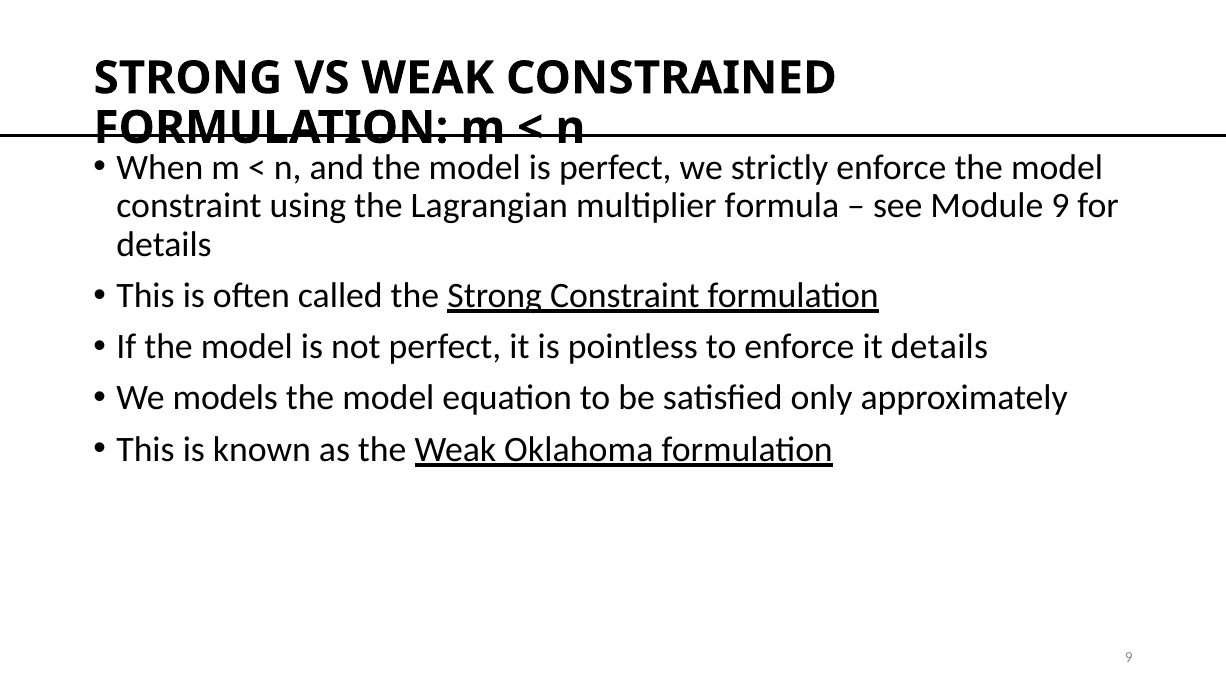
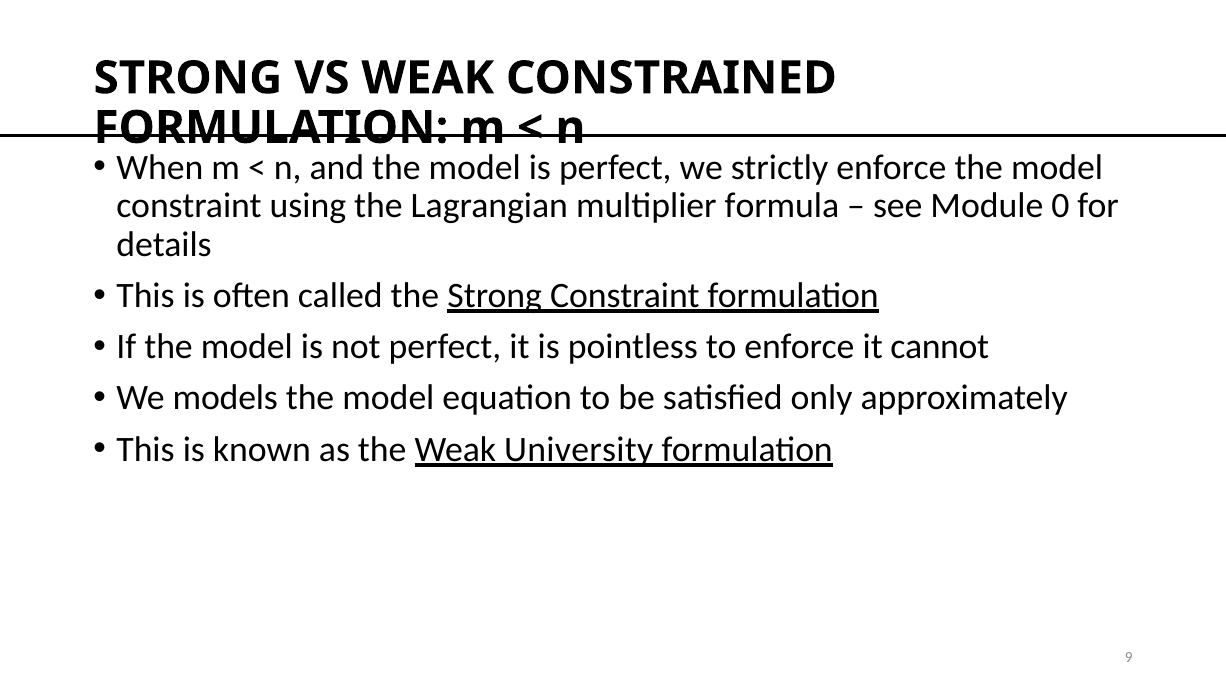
Module 9: 9 -> 0
it details: details -> cannot
Oklahoma: Oklahoma -> University
